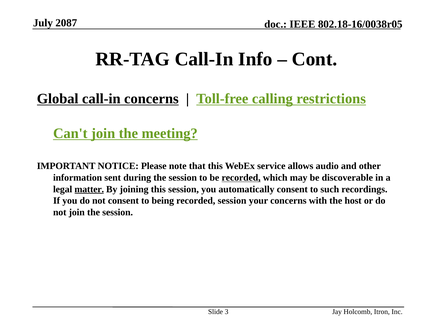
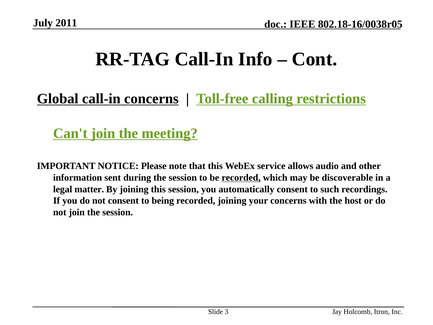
2087: 2087 -> 2011
matter underline: present -> none
recorded session: session -> joining
